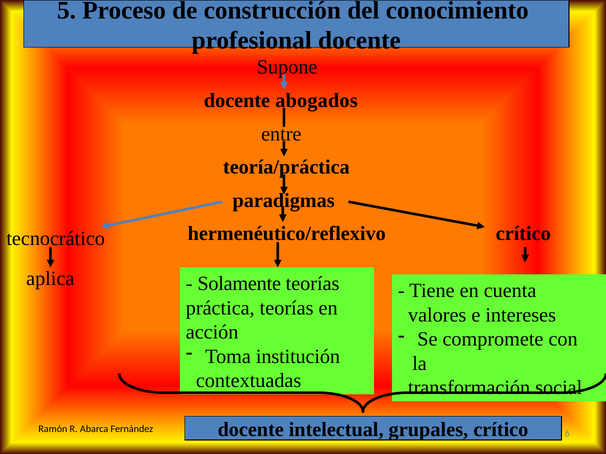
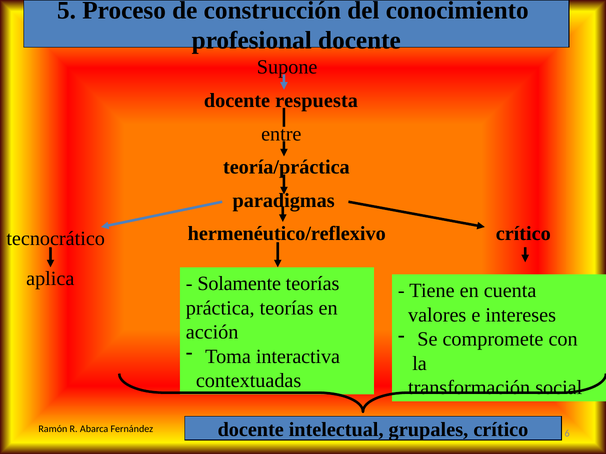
abogados: abogados -> respuesta
institución: institución -> interactiva
